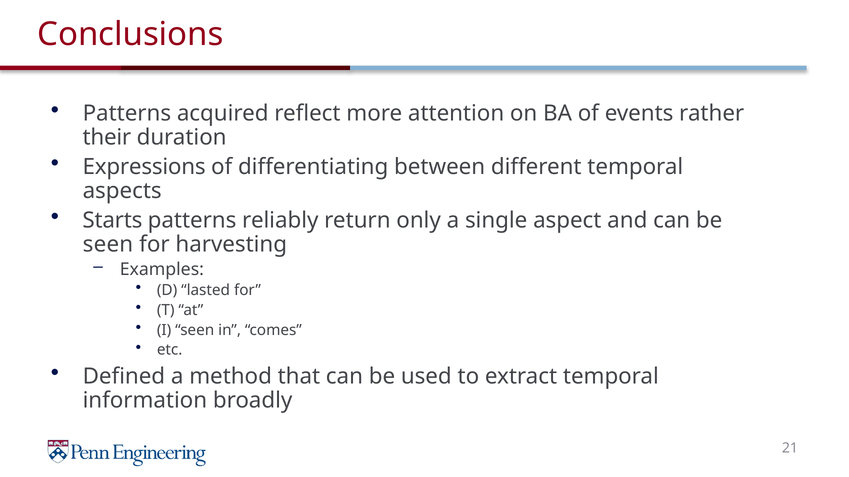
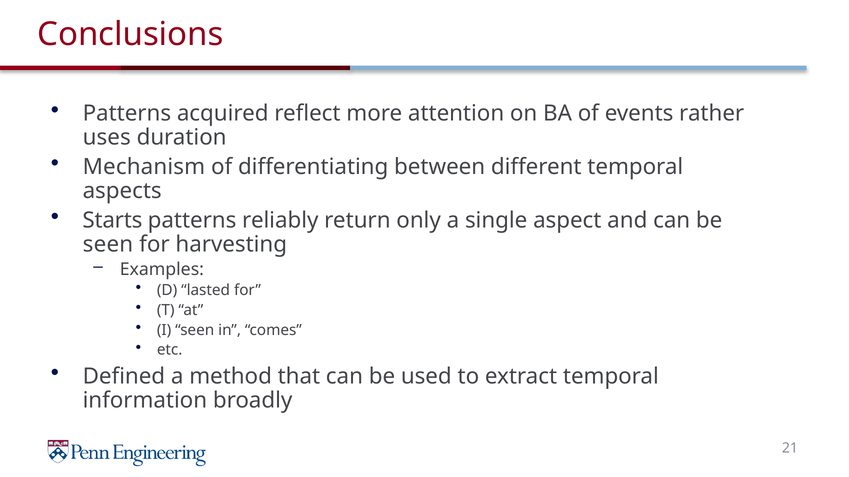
their: their -> uses
Expressions: Expressions -> Mechanism
